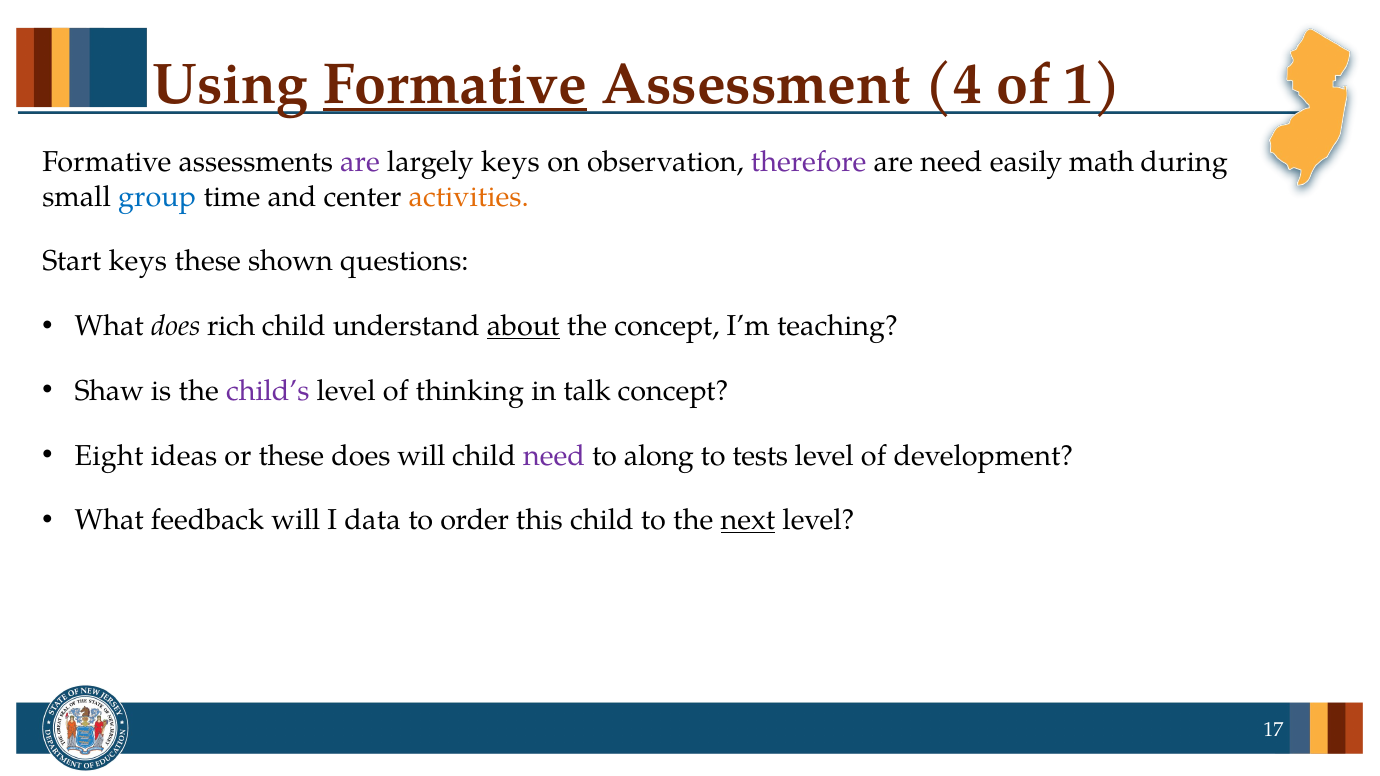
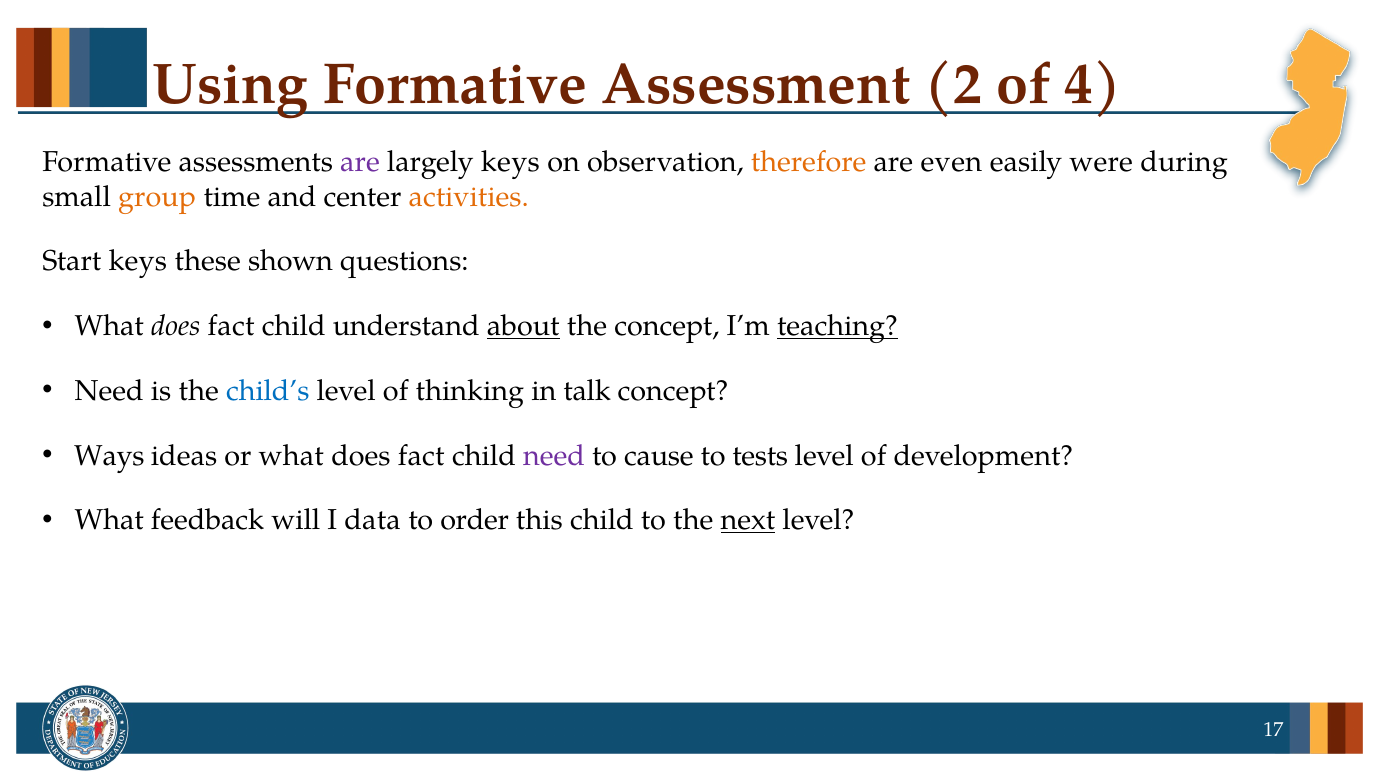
Formative at (455, 85) underline: present -> none
4: 4 -> 2
1: 1 -> 4
therefore colour: purple -> orange
are need: need -> even
math: math -> were
group colour: blue -> orange
rich at (231, 326): rich -> fact
teaching underline: none -> present
Shaw at (109, 391): Shaw -> Need
child’s colour: purple -> blue
Eight: Eight -> Ways
or these: these -> what
will at (421, 456): will -> fact
along: along -> cause
